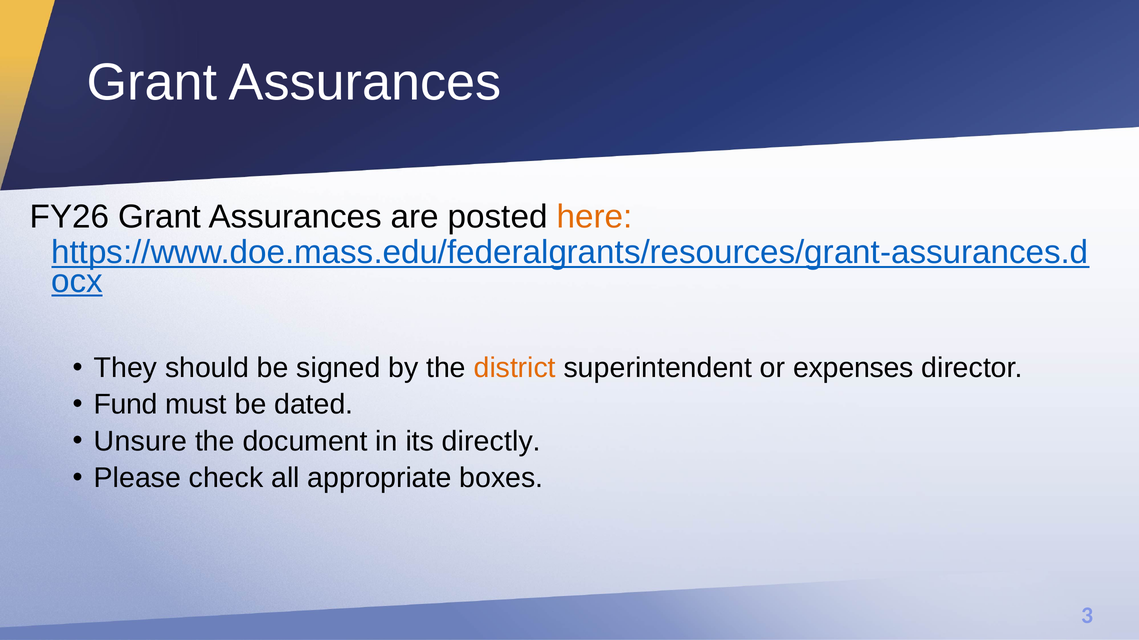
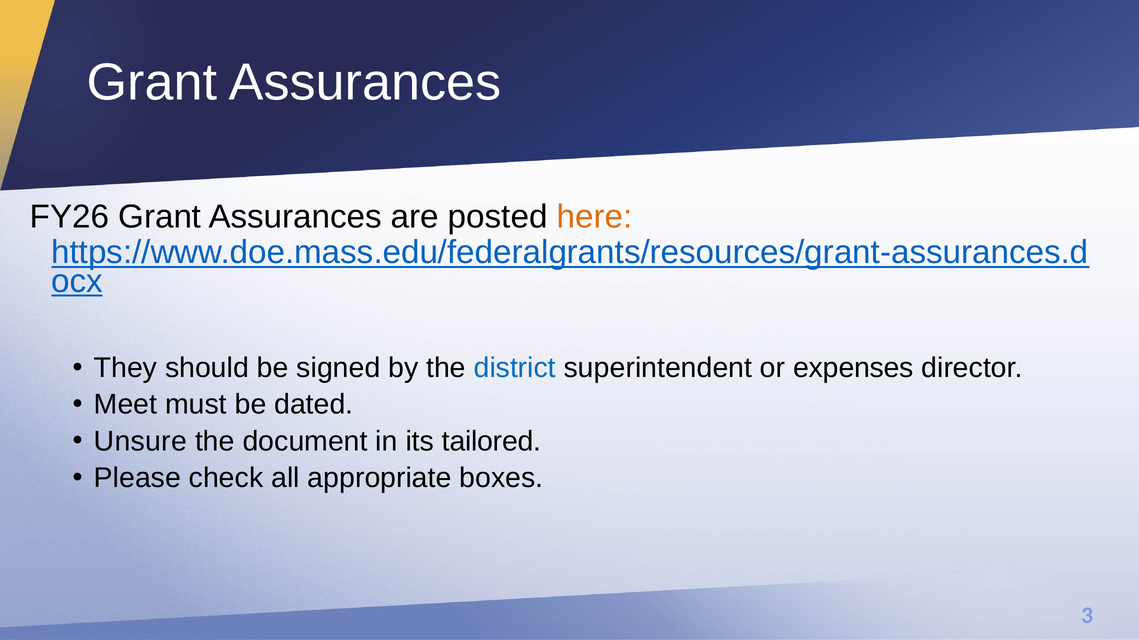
district colour: orange -> blue
Fund: Fund -> Meet
directly: directly -> tailored
